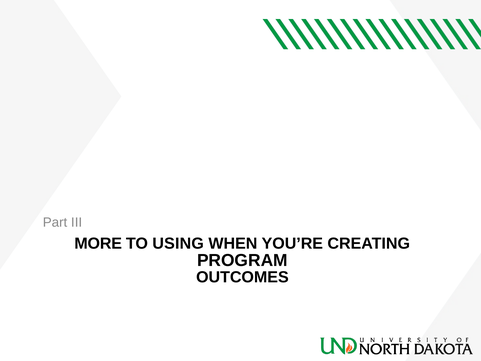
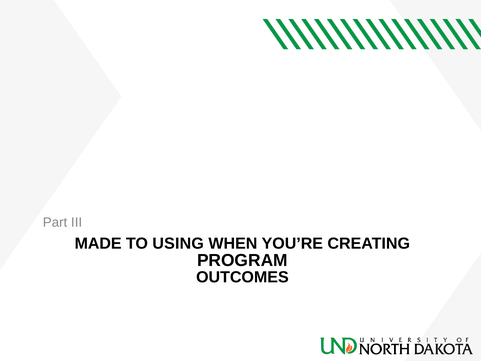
MORE: MORE -> MADE
